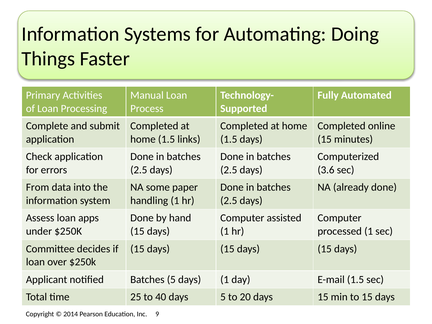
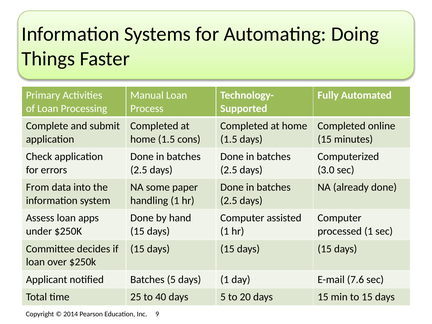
links: links -> cons
3.6: 3.6 -> 3.0
E-mail 1.5: 1.5 -> 7.6
